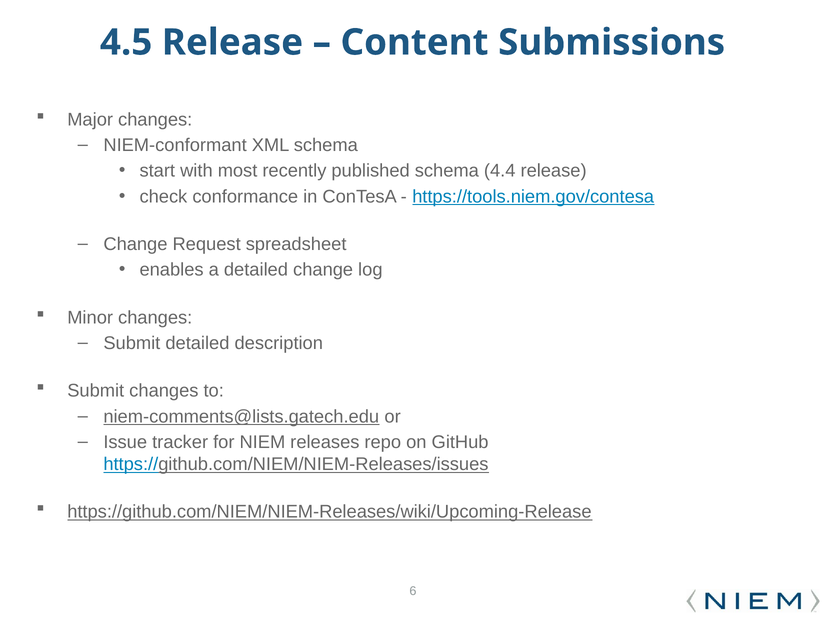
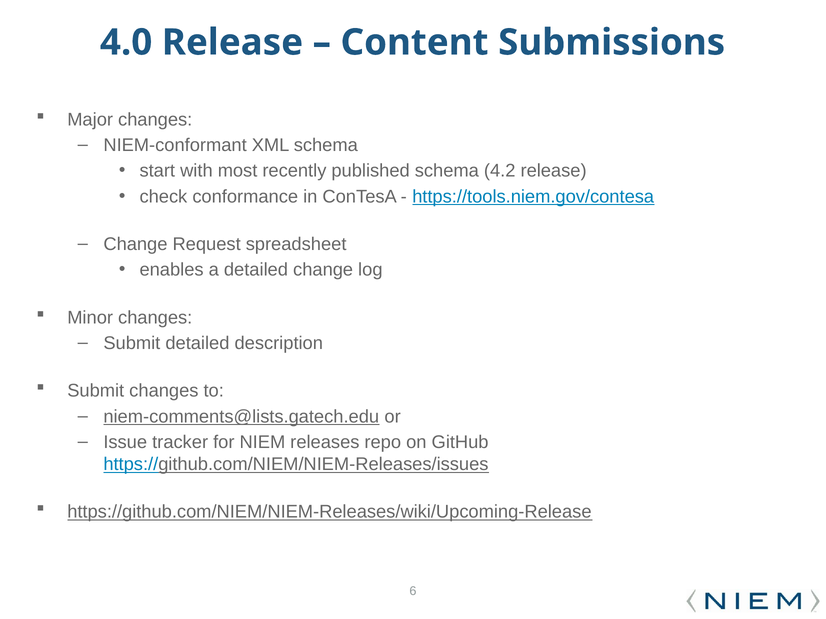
4.5: 4.5 -> 4.0
4.4: 4.4 -> 4.2
